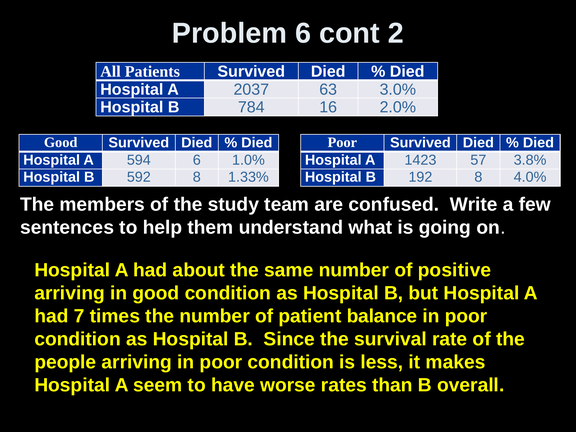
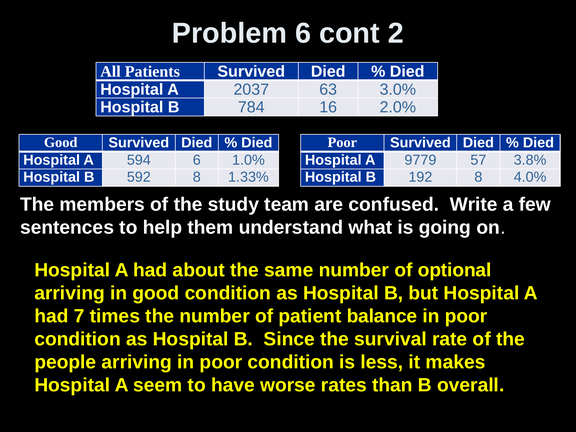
1423: 1423 -> 9779
positive: positive -> optional
